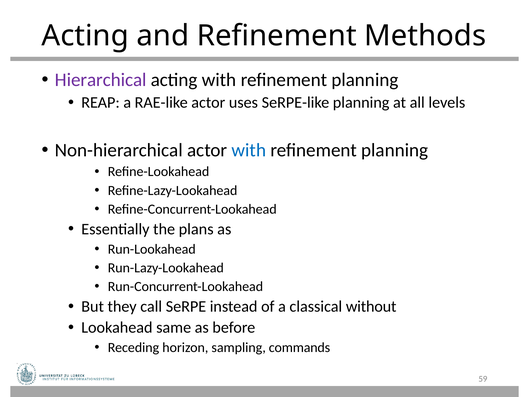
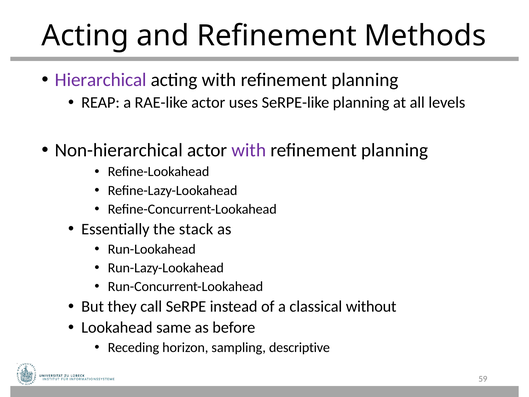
with at (249, 150) colour: blue -> purple
plans: plans -> stack
commands: commands -> descriptive
